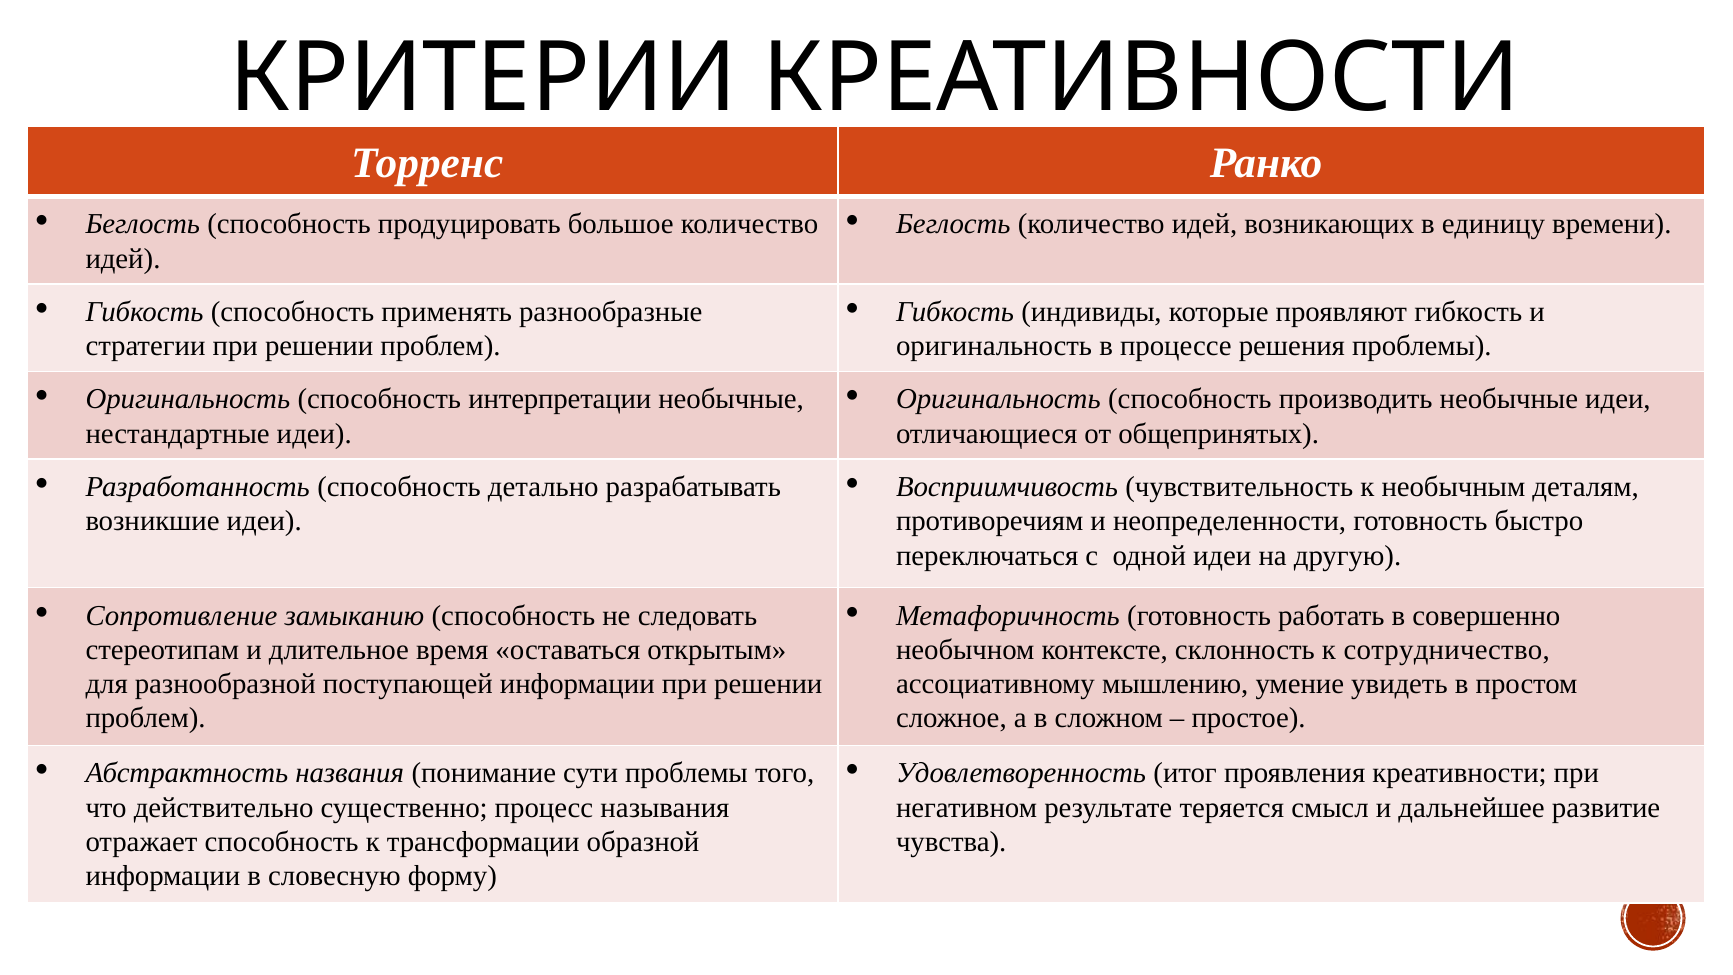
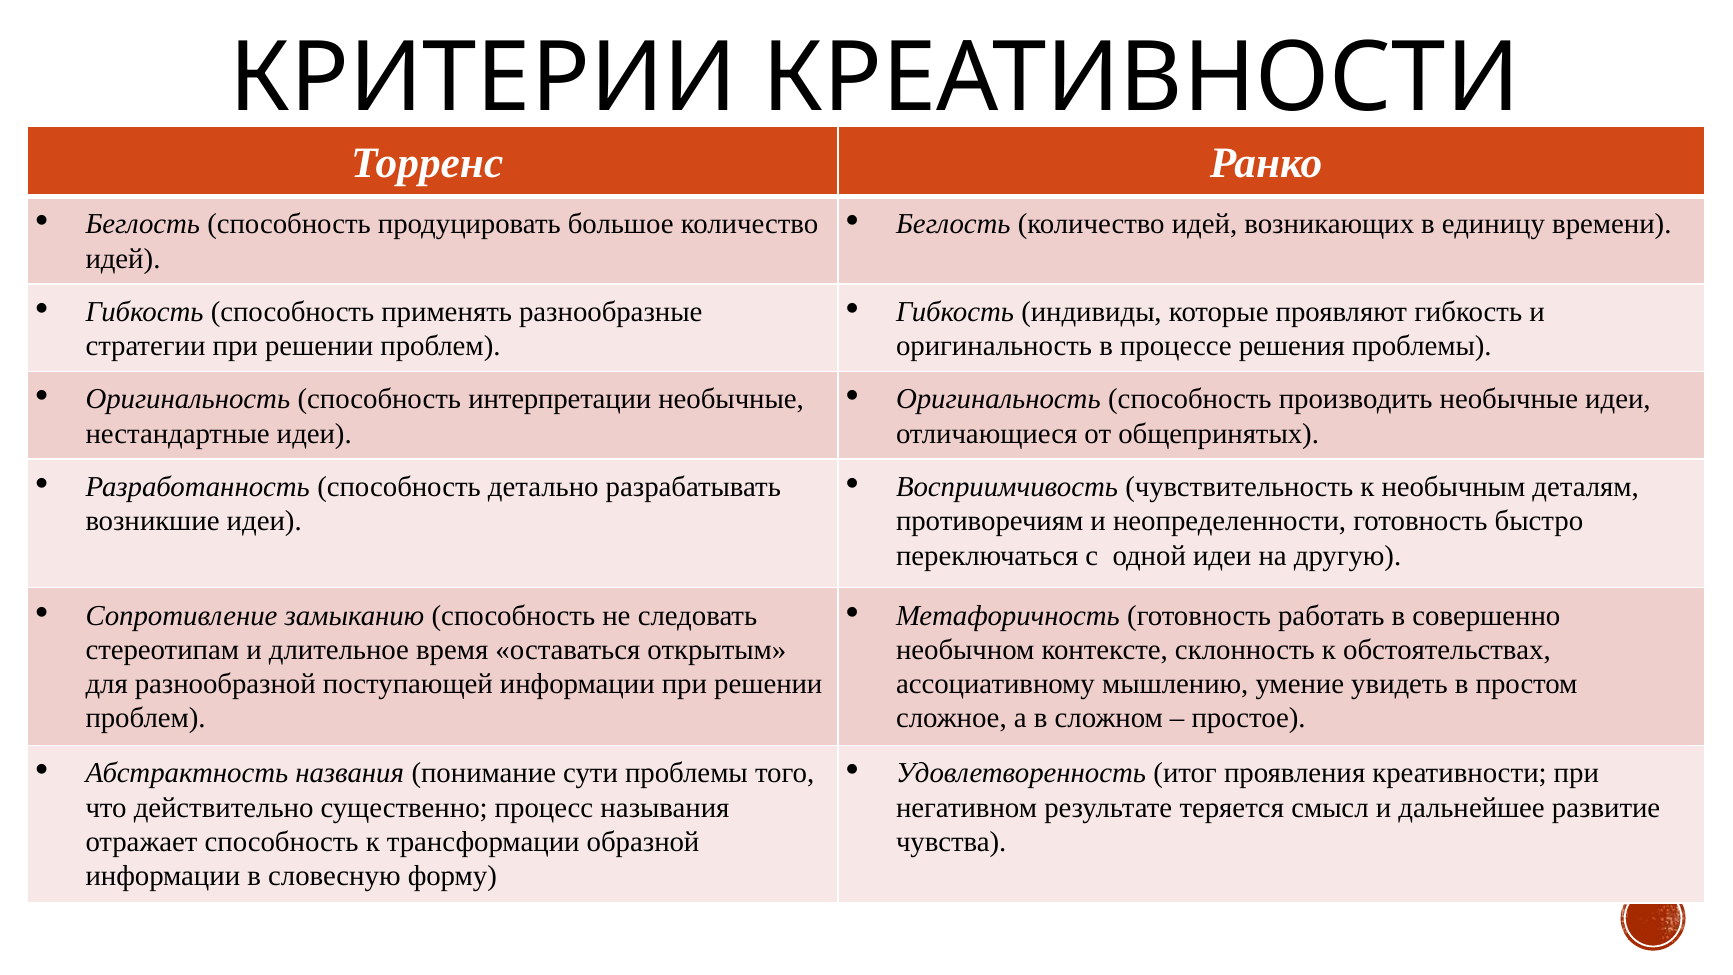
сотрудничество: сотрудничество -> обстоятельствах
